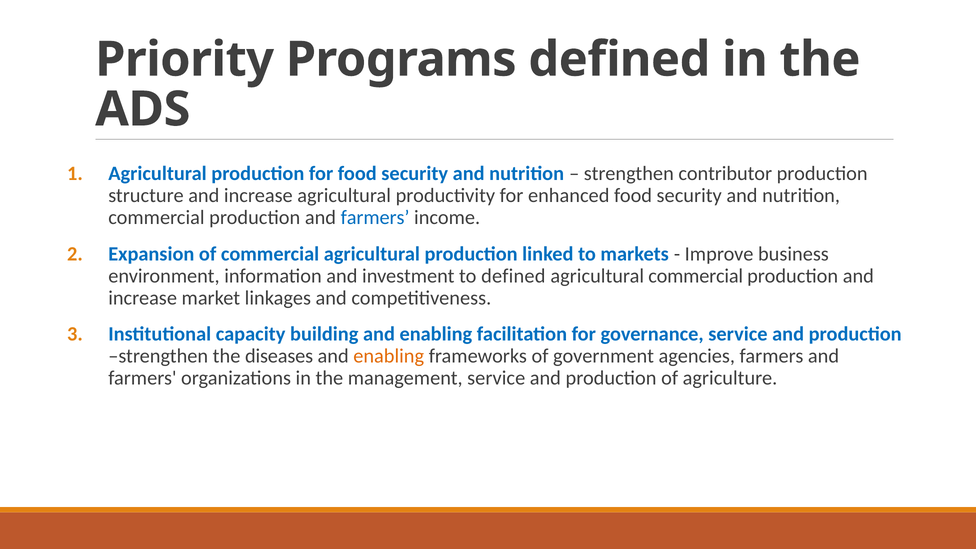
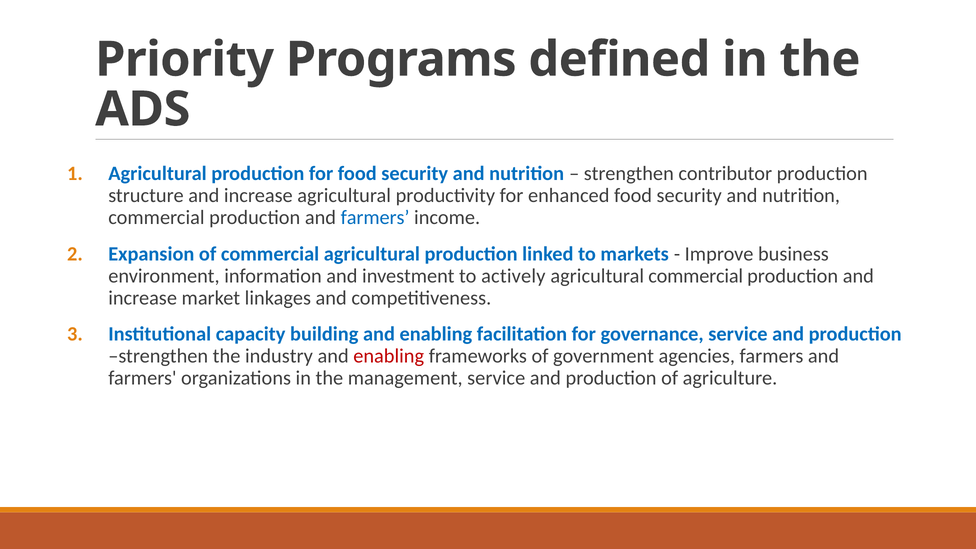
to defined: defined -> actively
diseases: diseases -> industry
enabling at (389, 356) colour: orange -> red
